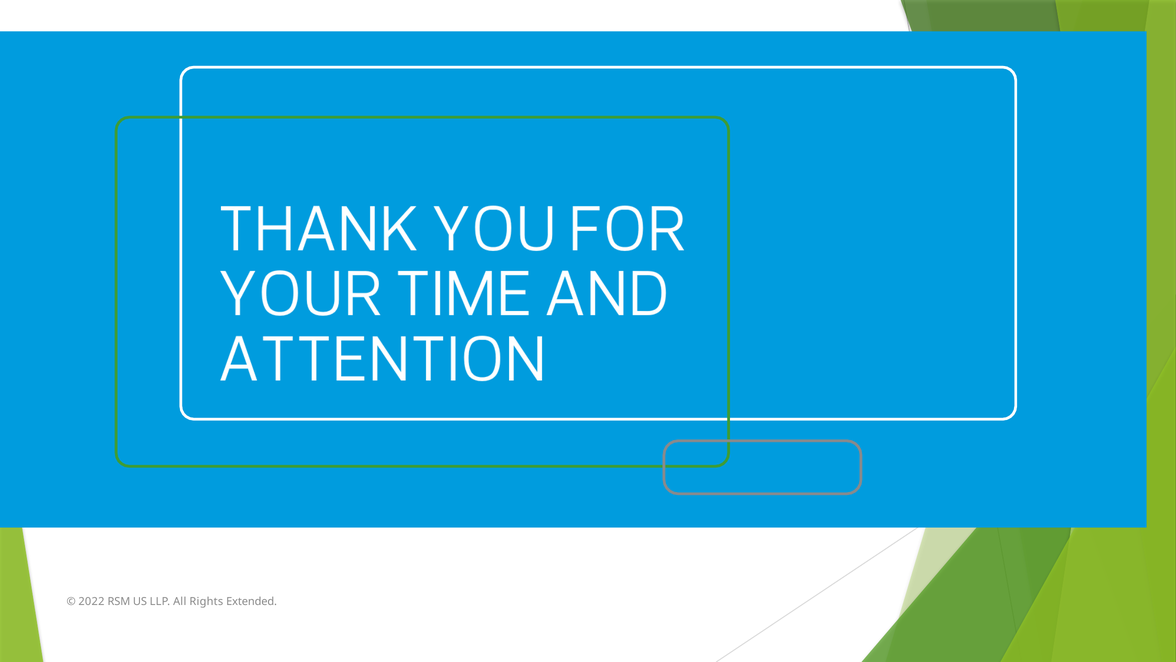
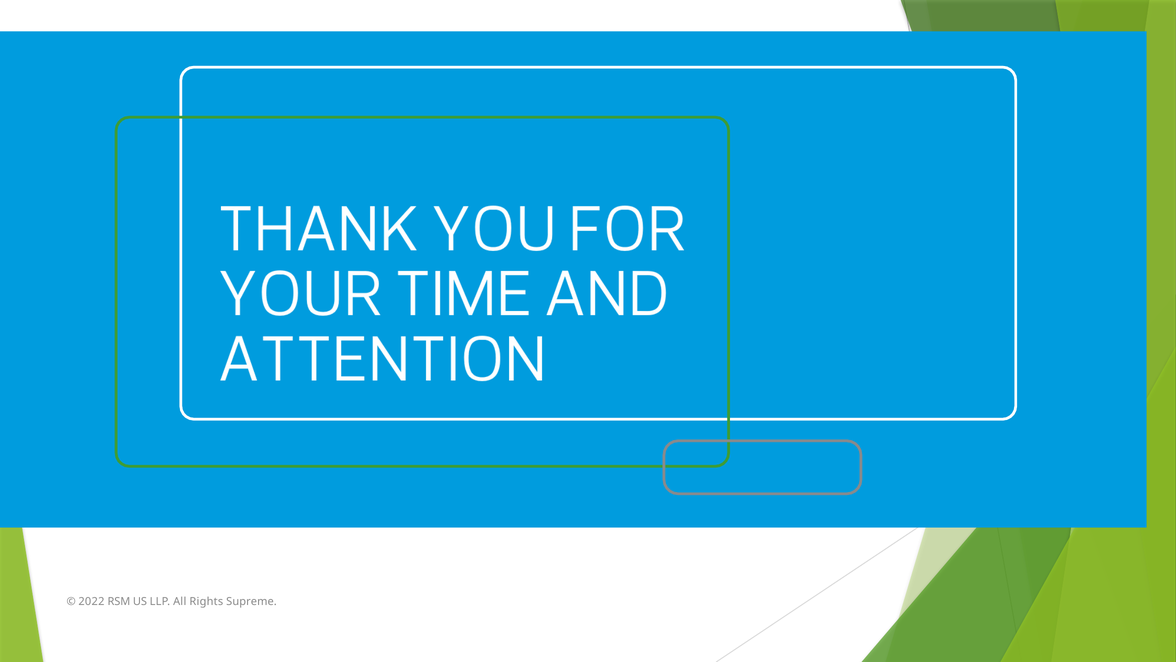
Extended: Extended -> Supreme
